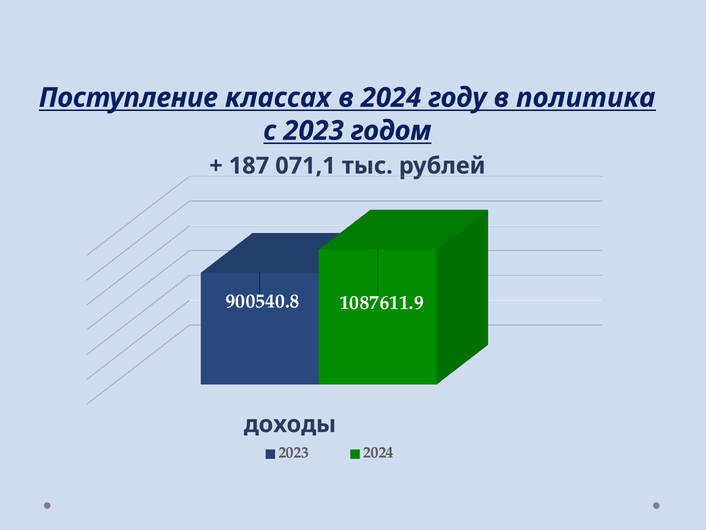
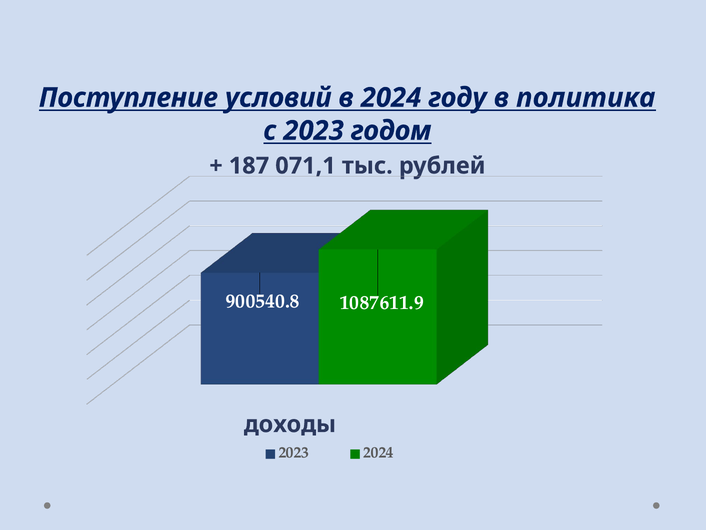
классах: классах -> условий
